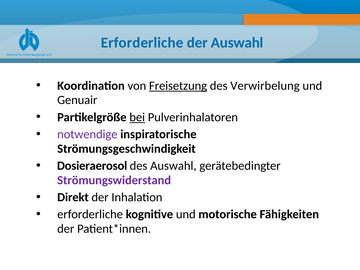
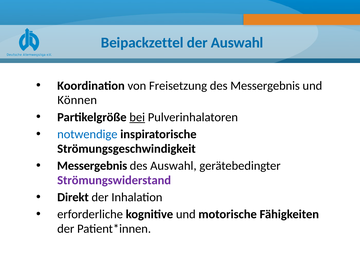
Erforderliche at (142, 43): Erforderliche -> Beipackzettel
Freisetzung underline: present -> none
des Verwirbelung: Verwirbelung -> Messergebnis
Genuair: Genuair -> Können
notwendige colour: purple -> blue
Dosieraerosol at (92, 166): Dosieraerosol -> Messergebnis
